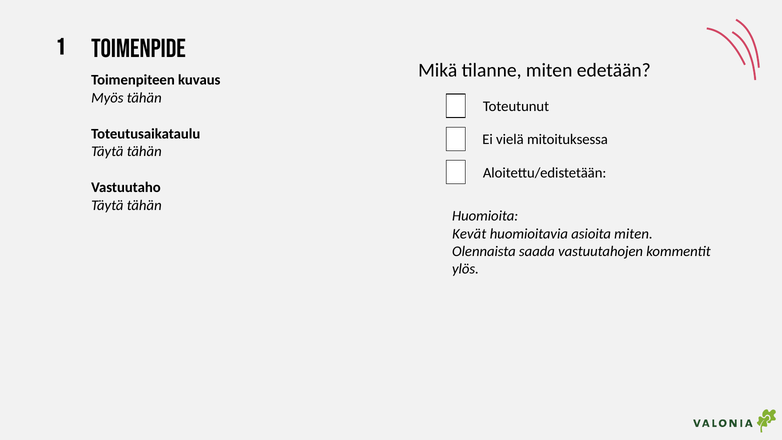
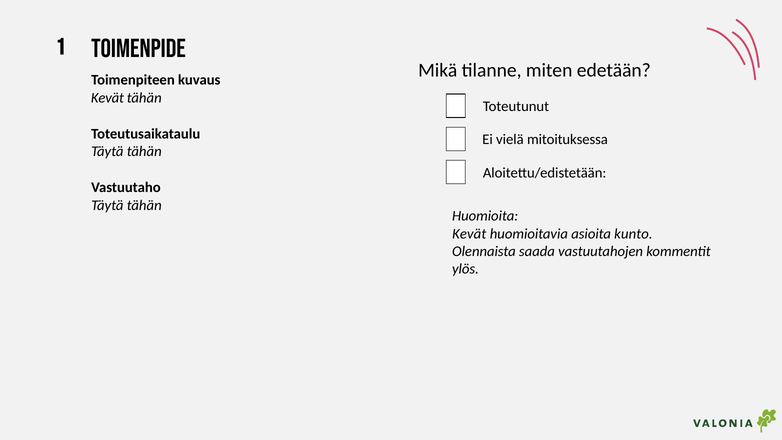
Myös at (107, 98): Myös -> Kevät
asioita miten: miten -> kunto
